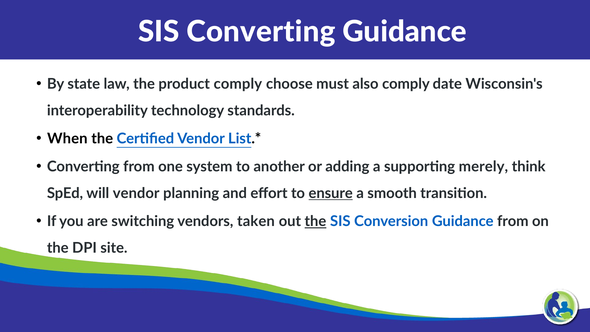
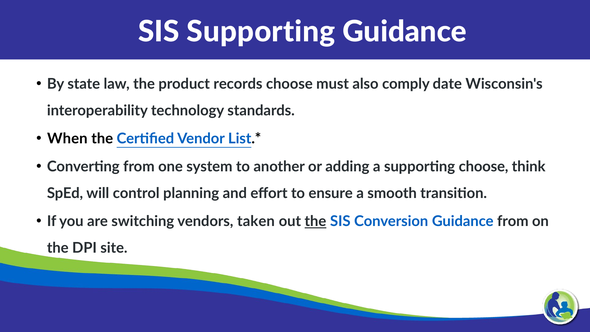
SIS Converting: Converting -> Supporting
product comply: comply -> records
supporting merely: merely -> choose
will vendor: vendor -> control
ensure underline: present -> none
